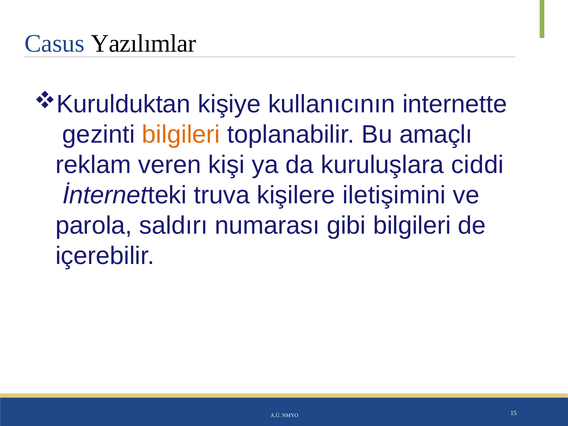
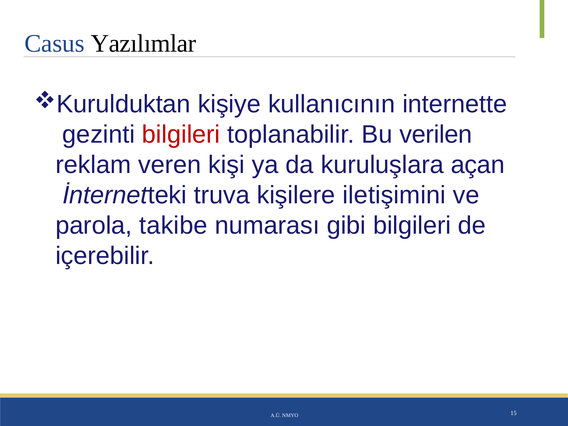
bilgileri at (181, 135) colour: orange -> red
amaçlı: amaçlı -> verilen
ciddi: ciddi -> açan
saldırı: saldırı -> takibe
